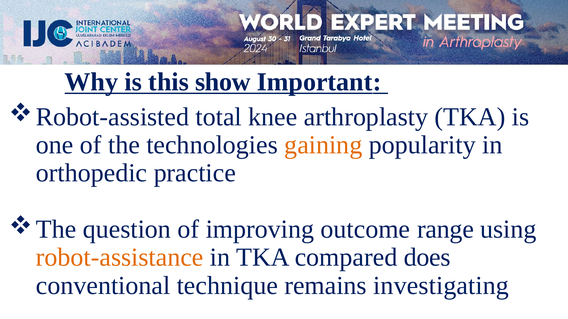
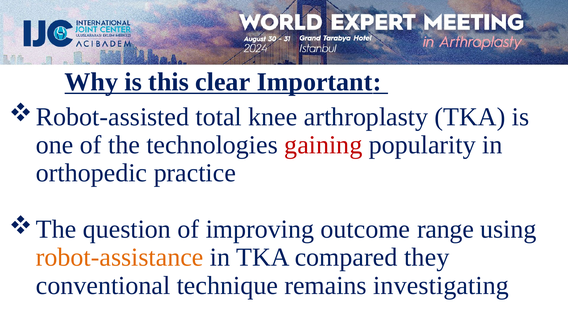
show: show -> clear
gaining colour: orange -> red
does: does -> they
